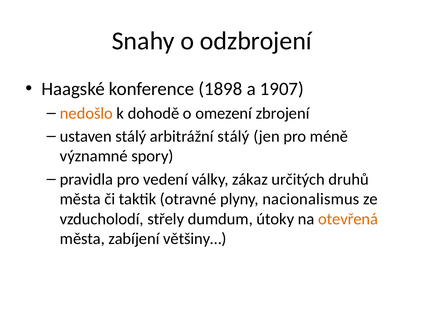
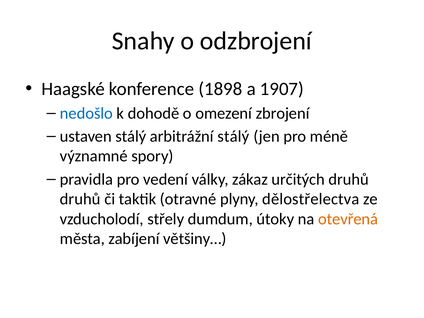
nedošlo colour: orange -> blue
města at (80, 199): města -> druhů
nacionalismus: nacionalismus -> dělostřelectva
